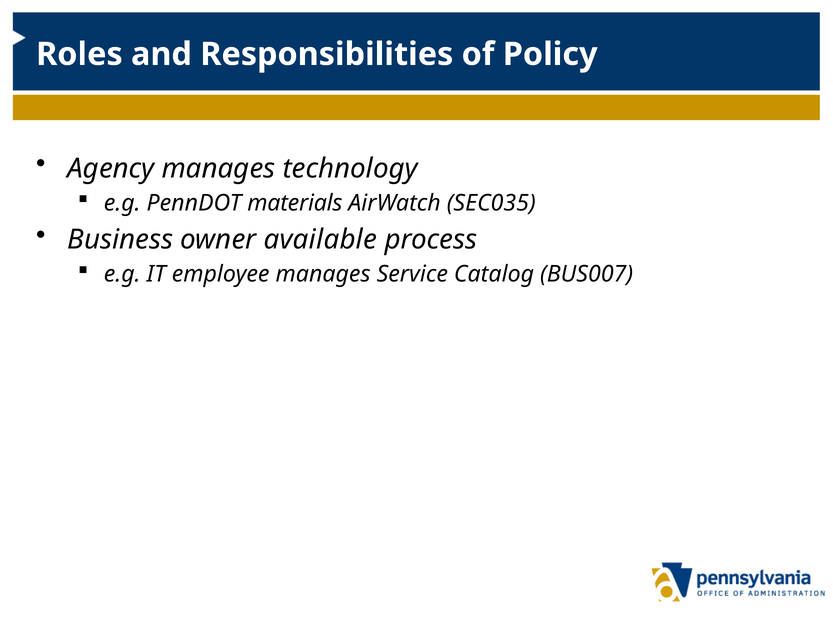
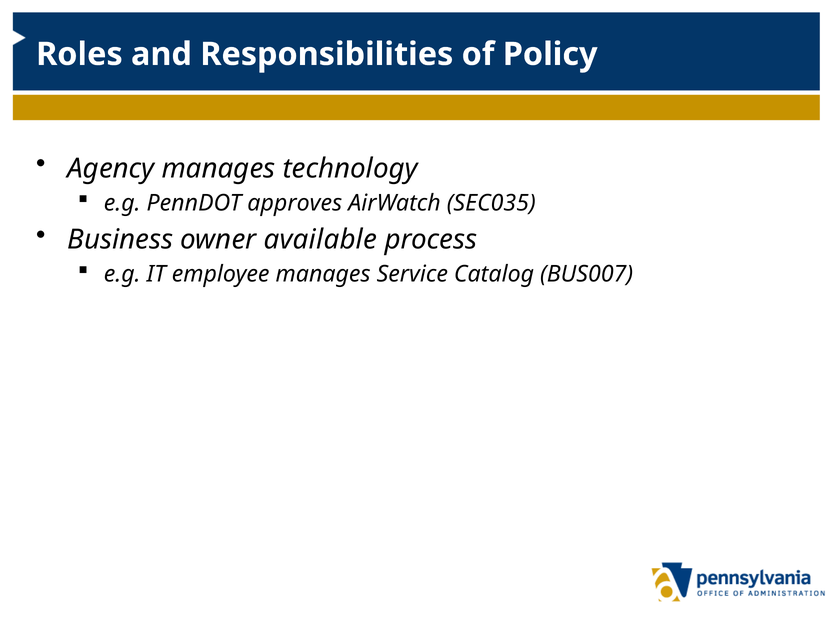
materials: materials -> approves
